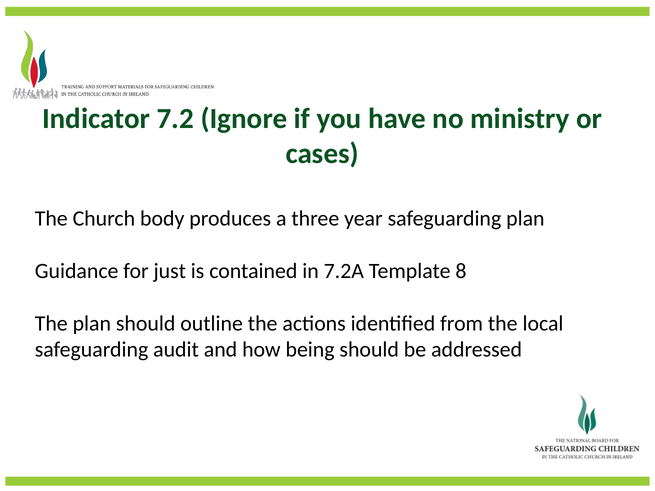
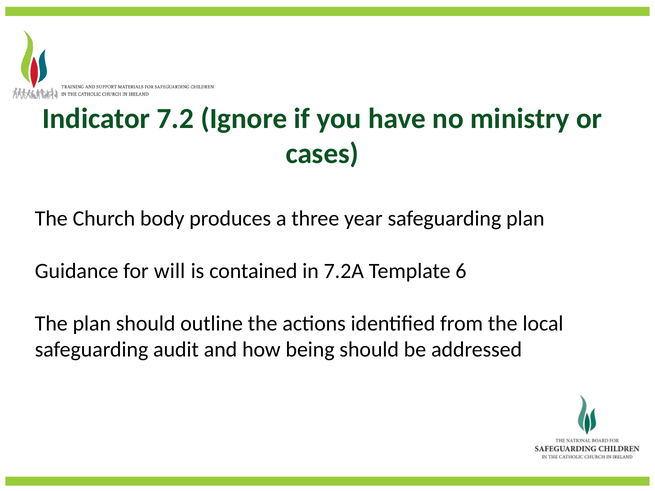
just: just -> will
8: 8 -> 6
